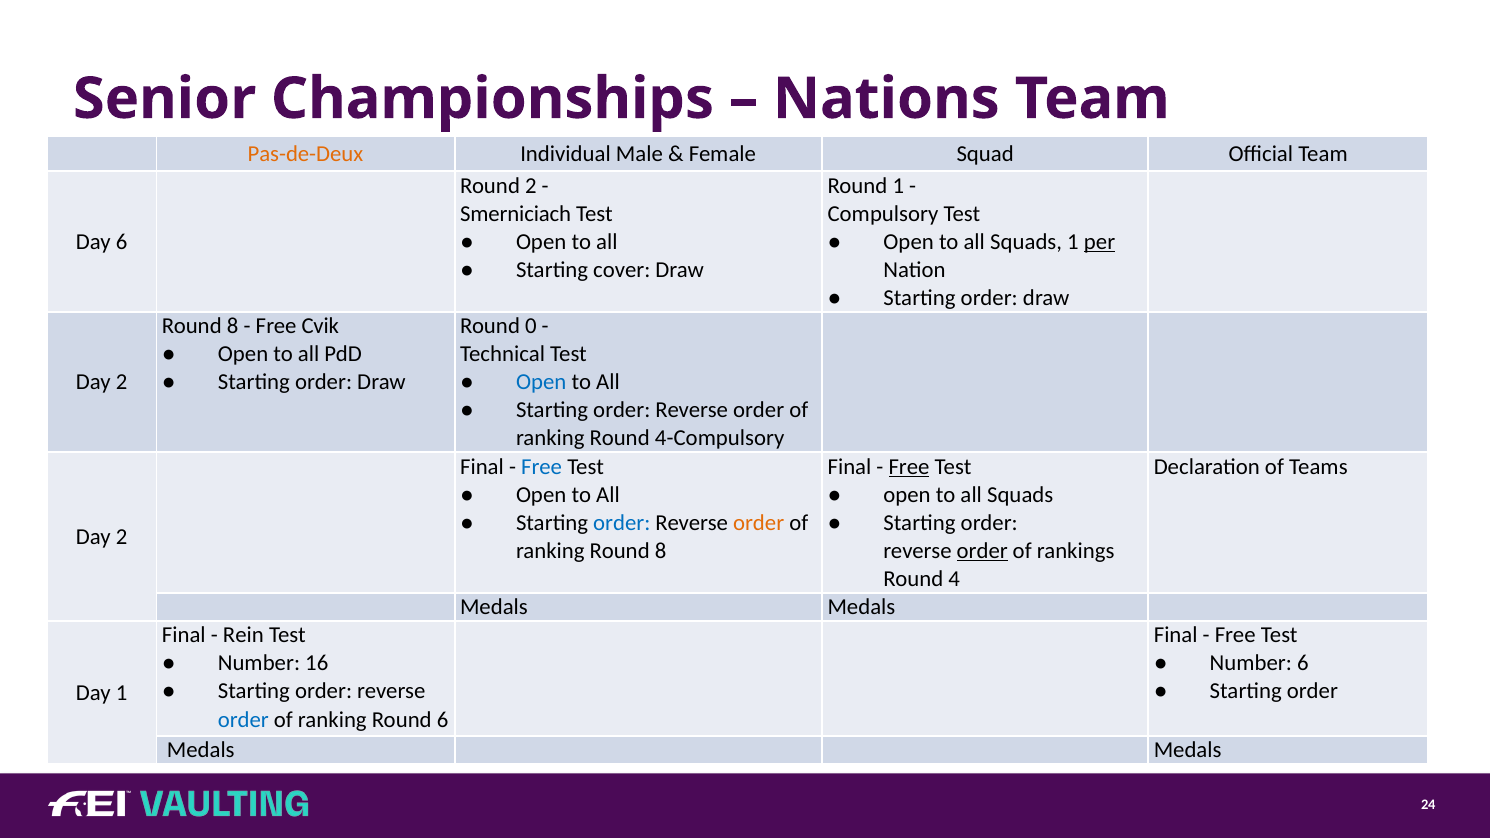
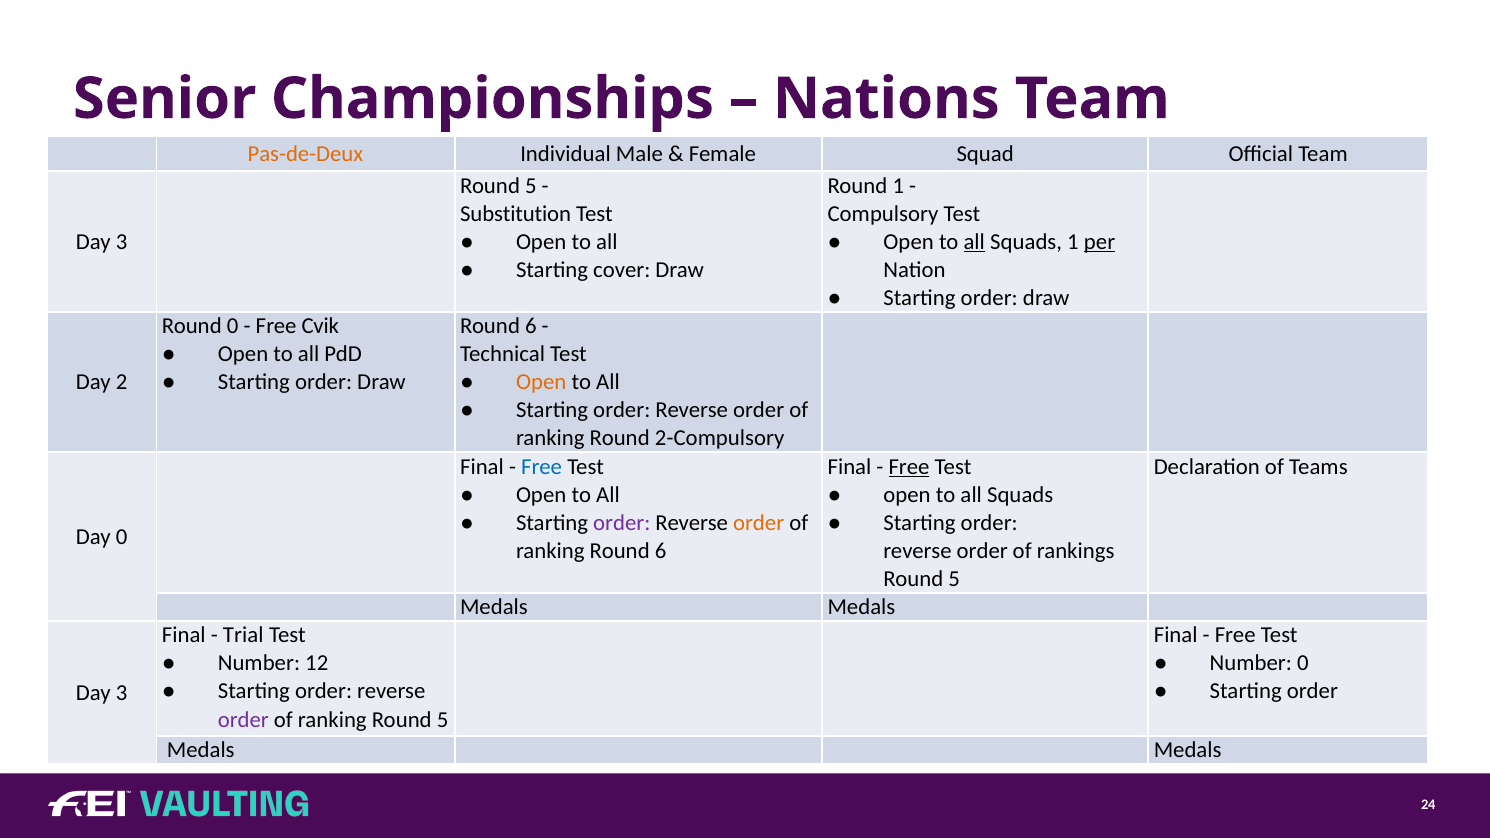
2 at (531, 186): 2 -> 5
Smerniciach: Smerniciach -> Substitution
all at (974, 242) underline: none -> present
6 at (122, 242): 6 -> 3
8 at (233, 326): 8 -> 0
0 at (531, 326): 0 -> 6
Open at (541, 382) colour: blue -> orange
4-Compulsory: 4-Compulsory -> 2-Compulsory
order at (622, 523) colour: blue -> purple
2 at (122, 537): 2 -> 0
ranking Round 8: 8 -> 6
order at (982, 551) underline: present -> none
4 at (954, 579): 4 -> 5
Rein: Rein -> Trial
16: 16 -> 12
Number 6: 6 -> 0
1 at (122, 693): 1 -> 3
order at (243, 720) colour: blue -> purple
ranking Round 6: 6 -> 5
